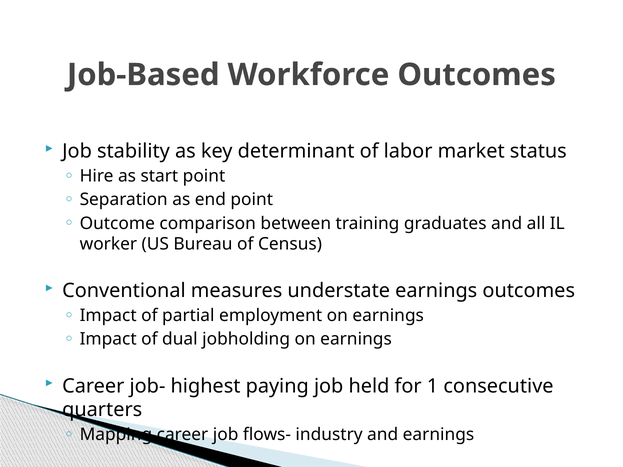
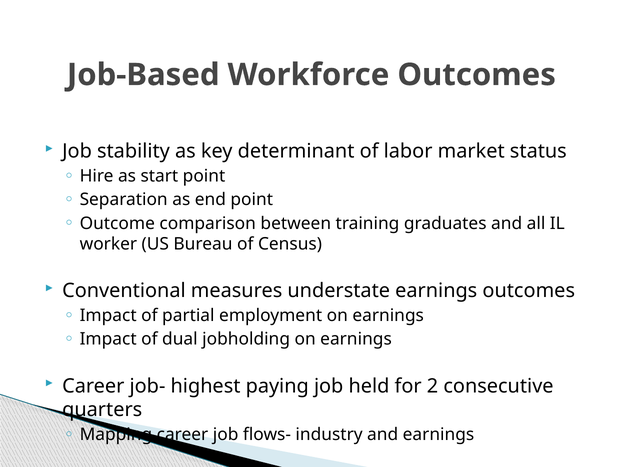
1: 1 -> 2
